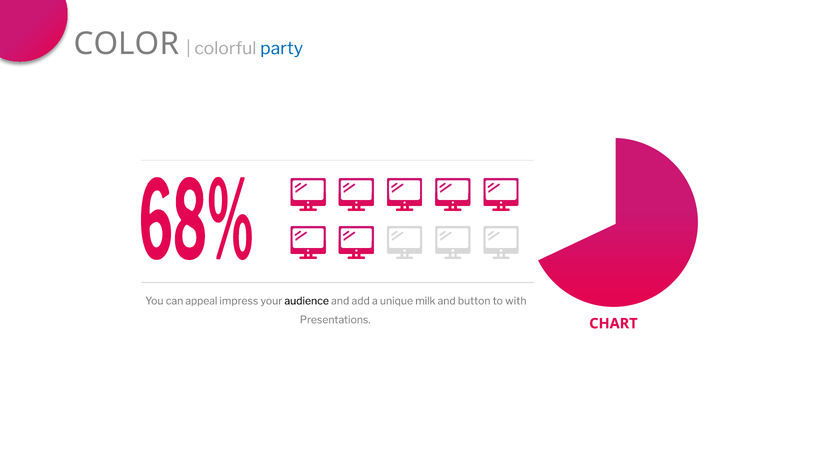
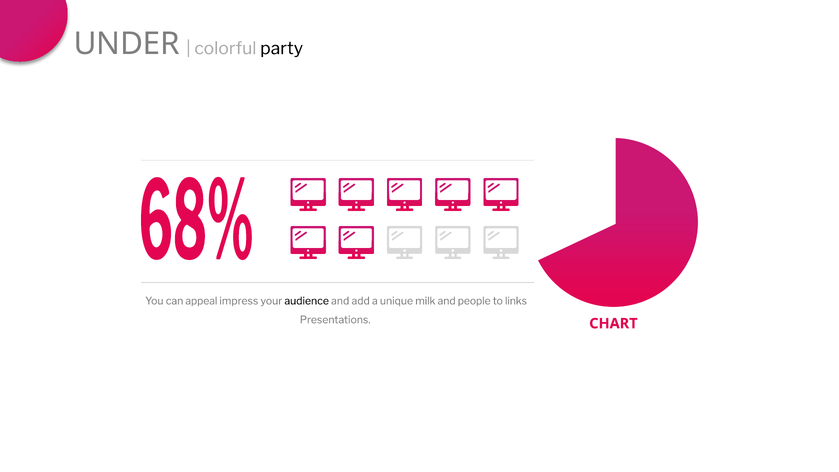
COLOR: COLOR -> UNDER
party colour: blue -> black
button: button -> people
with: with -> links
